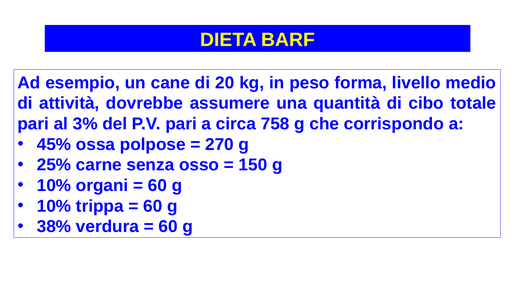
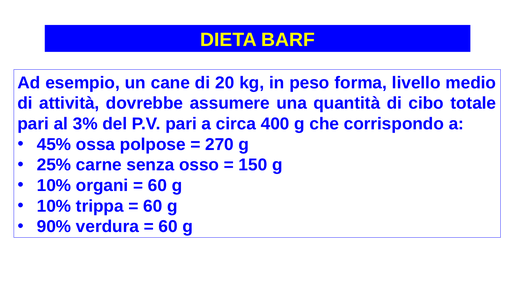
758: 758 -> 400
38%: 38% -> 90%
